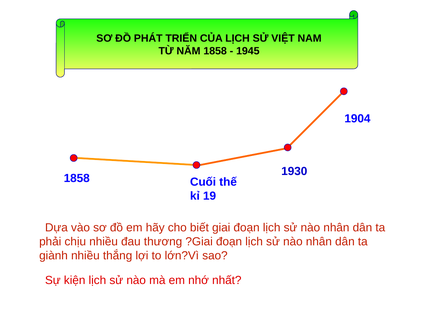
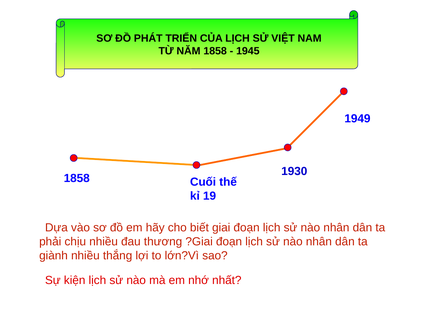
1904: 1904 -> 1949
